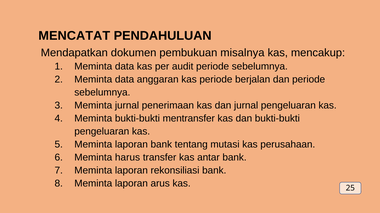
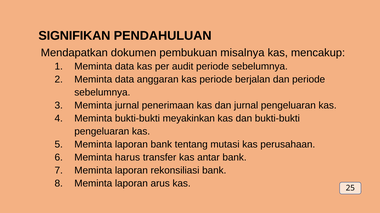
MENCATAT: MENCATAT -> SIGNIFIKAN
mentransfer: mentransfer -> meyakinkan
